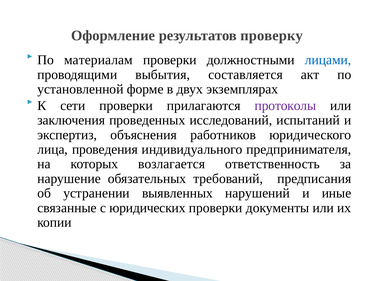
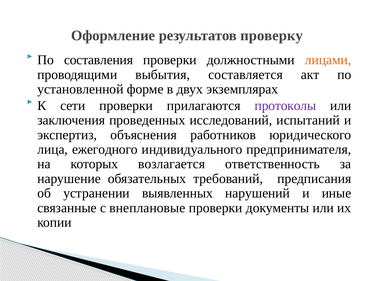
материалам: материалам -> составления
лицами colour: blue -> orange
проведения: проведения -> ежегодного
юридических: юридических -> внеплановые
